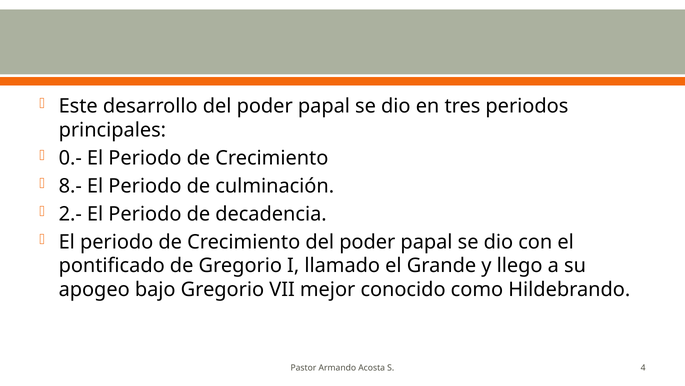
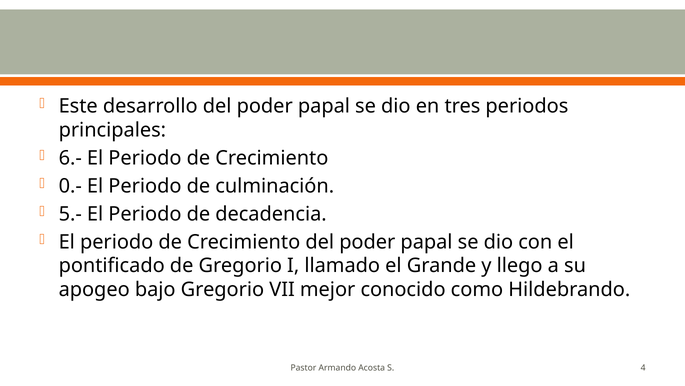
0.-: 0.- -> 6.-
8.-: 8.- -> 0.-
2.-: 2.- -> 5.-
